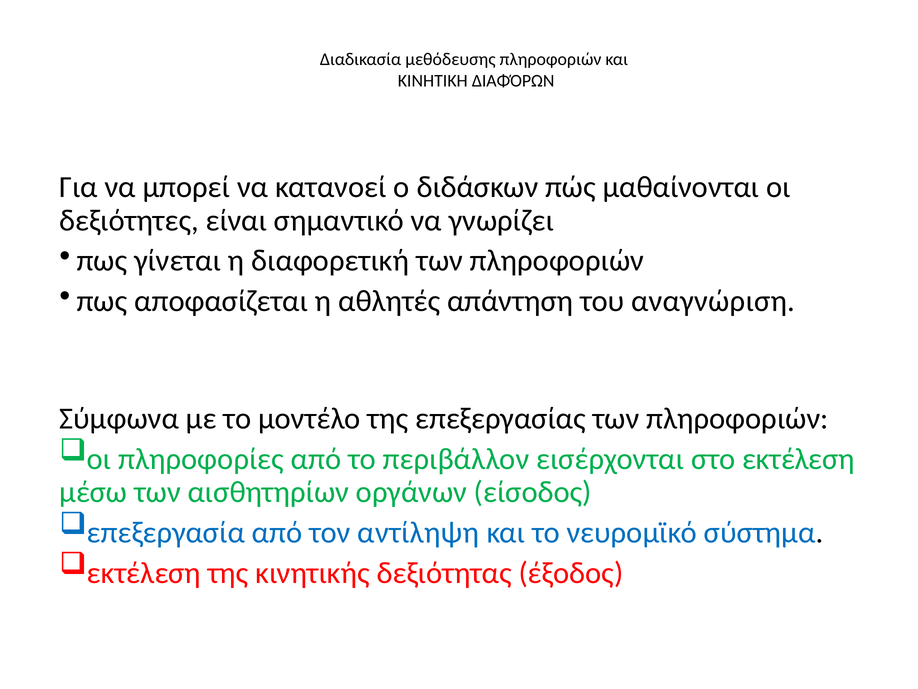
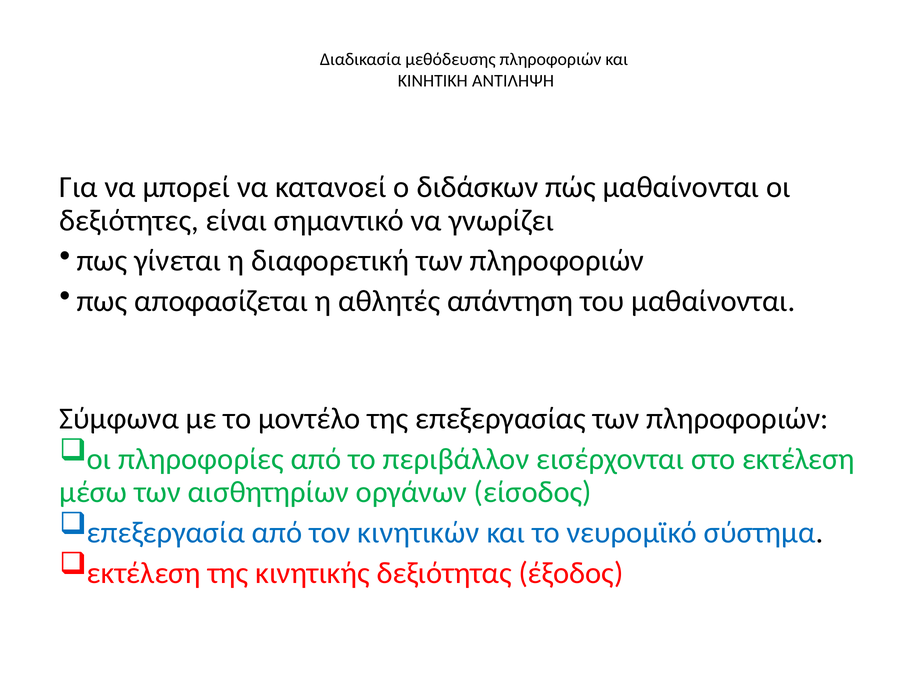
ΔΙΑΦΌΡΩΝ: ΔΙΑΦΌΡΩΝ -> ΑΝΤΙΛΗΨΗ
του αναγνώριση: αναγνώριση -> μαθαίνονται
αντίληψη: αντίληψη -> κινητικών
